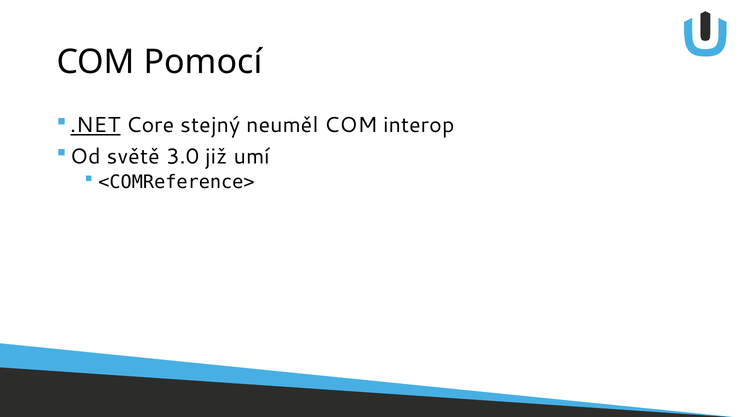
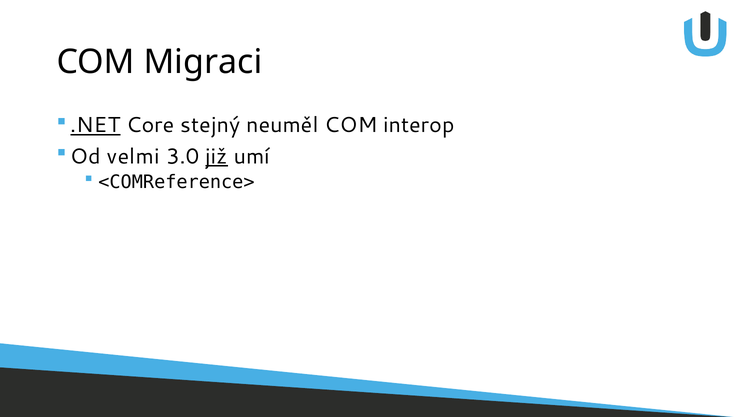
Pomocí: Pomocí -> Migraci
světě: světě -> velmi
již underline: none -> present
